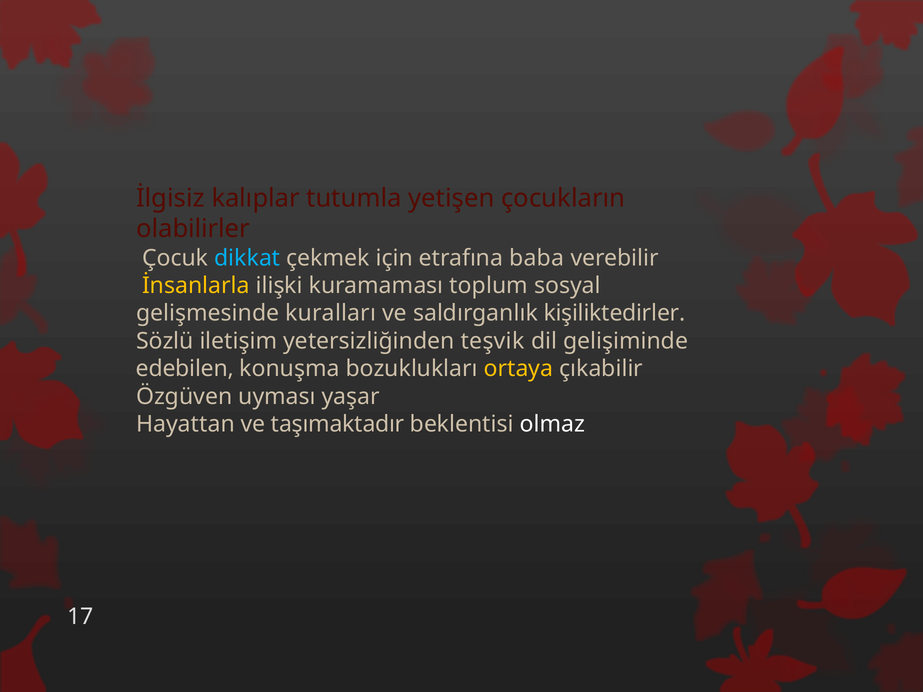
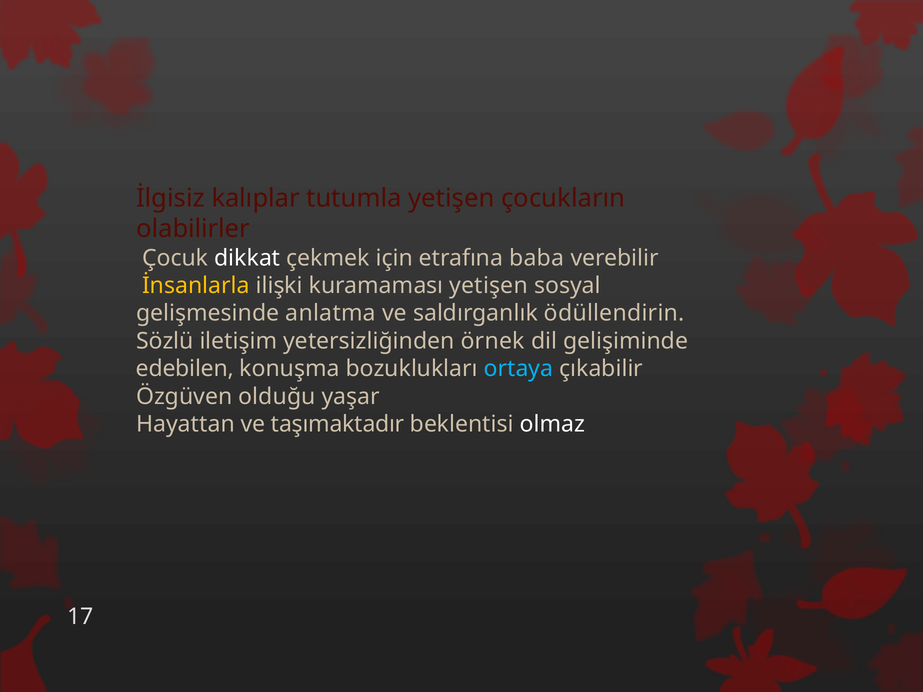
dikkat colour: light blue -> white
kuramaması toplum: toplum -> yetişen
kuralları: kuralları -> anlatma
kişiliktedirler: kişiliktedirler -> ödüllendirin
teşvik: teşvik -> örnek
ortaya colour: yellow -> light blue
uyması: uyması -> olduğu
